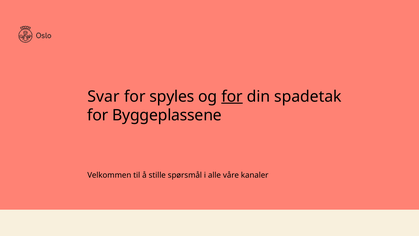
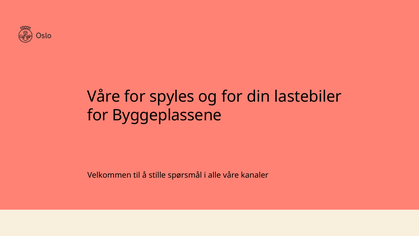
Svar at (104, 96): Svar -> Våre
for at (232, 96) underline: present -> none
spadetak: spadetak -> lastebiler
